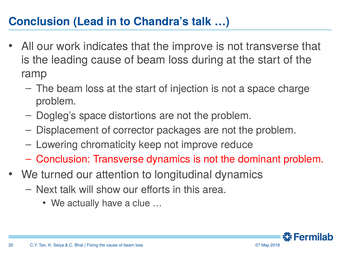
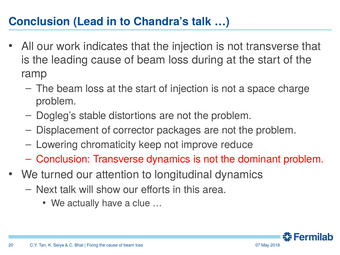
the improve: improve -> injection
Dogleg’s space: space -> stable
